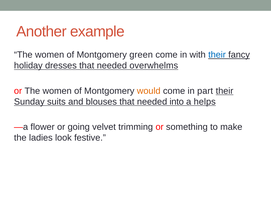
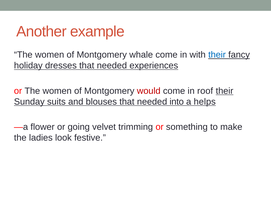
green: green -> whale
overwhelms: overwhelms -> experiences
would colour: orange -> red
part: part -> roof
